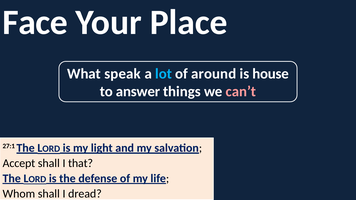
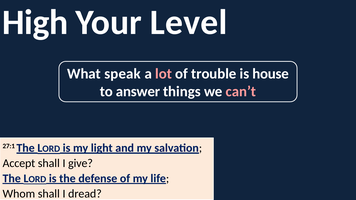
Face: Face -> High
Place: Place -> Level
lot colour: light blue -> pink
around: around -> trouble
that: that -> give
